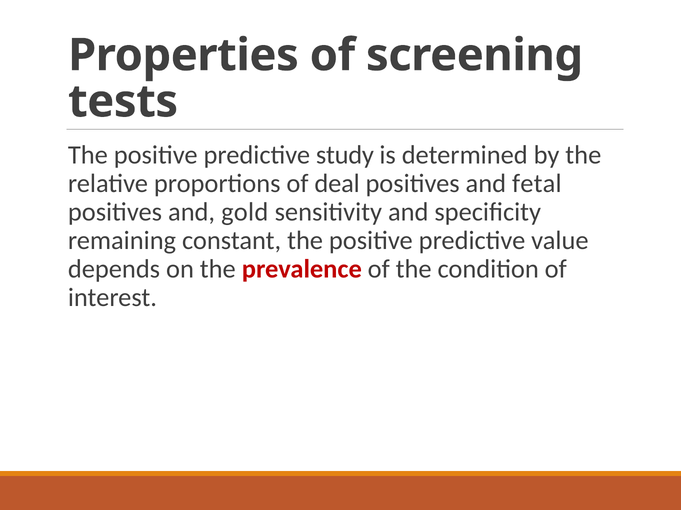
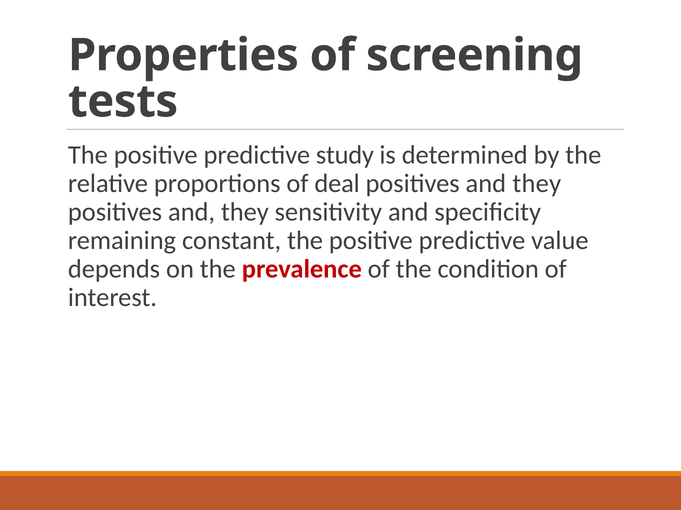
fetal at (537, 184): fetal -> they
gold at (245, 212): gold -> they
